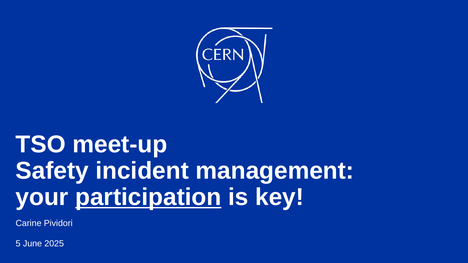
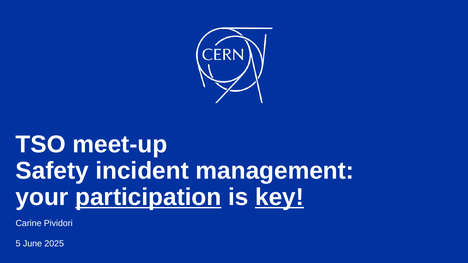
key underline: none -> present
